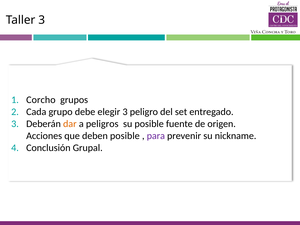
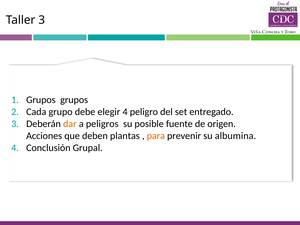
1 Corcho: Corcho -> Grupos
elegir 3: 3 -> 4
deben posible: posible -> plantas
para colour: purple -> orange
nickname: nickname -> albumina
